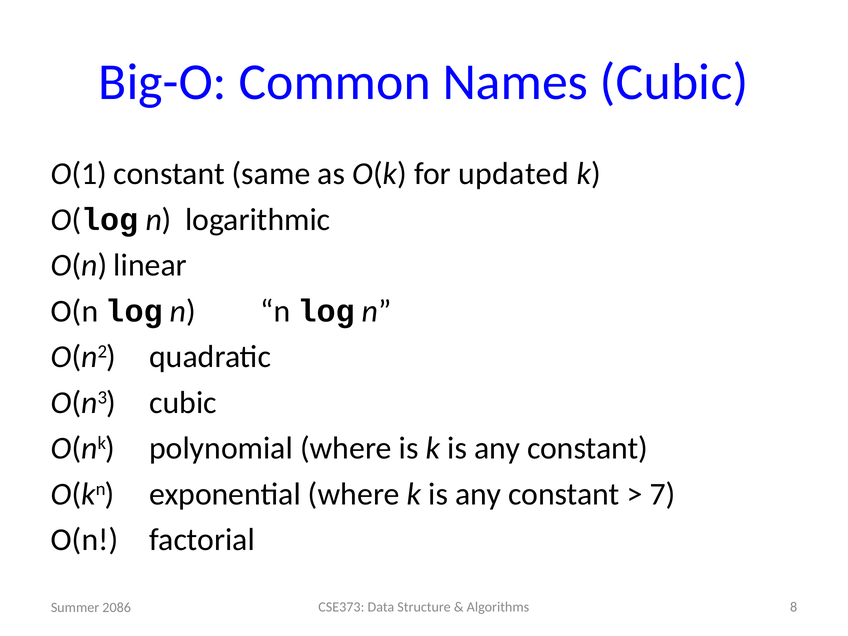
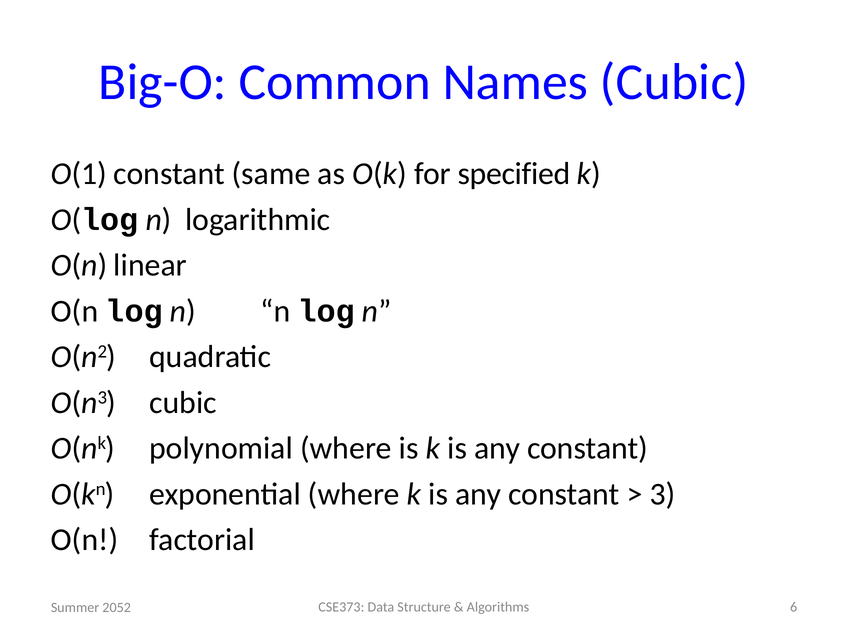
updated: updated -> specified
7: 7 -> 3
8: 8 -> 6
2086: 2086 -> 2052
